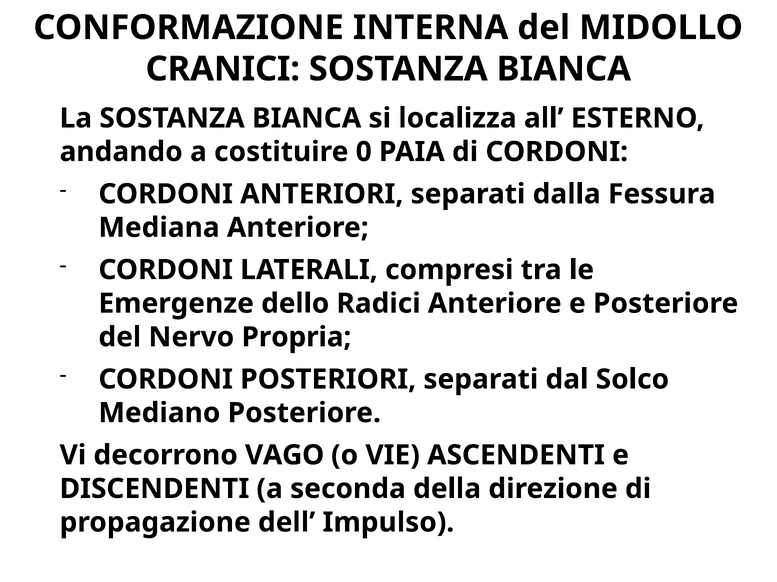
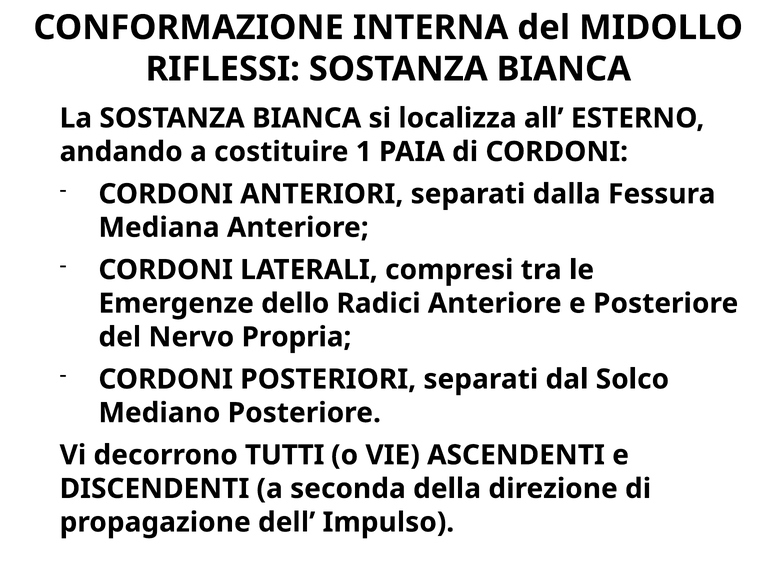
CRANICI: CRANICI -> RIFLESSI
0: 0 -> 1
VAGO: VAGO -> TUTTI
